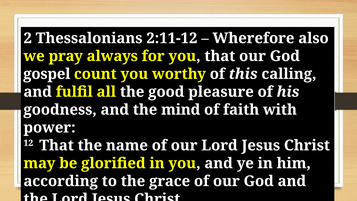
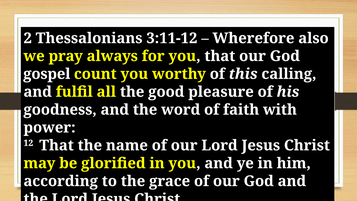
2:11-12: 2:11-12 -> 3:11-12
mind: mind -> word
